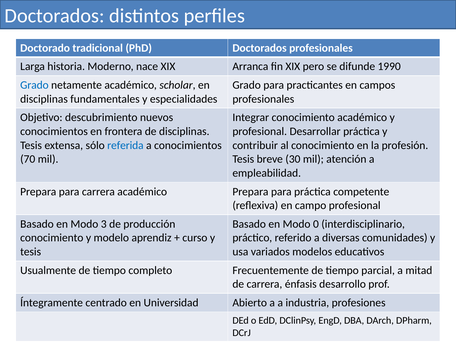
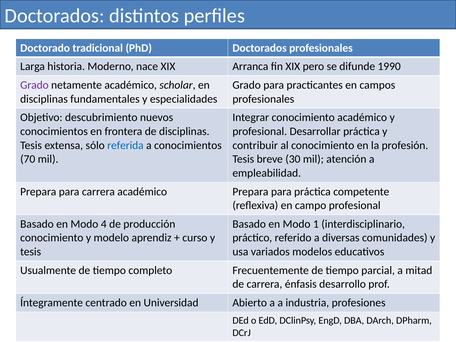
Grado at (34, 85) colour: blue -> purple
3: 3 -> 4
0: 0 -> 1
